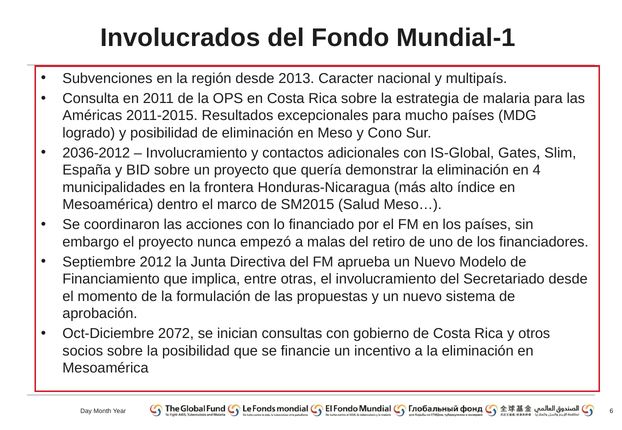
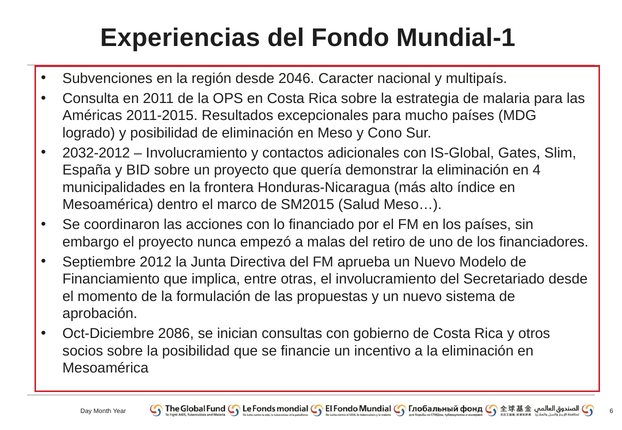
Involucrados: Involucrados -> Experiencias
2013: 2013 -> 2046
2036-2012: 2036-2012 -> 2032-2012
2072: 2072 -> 2086
